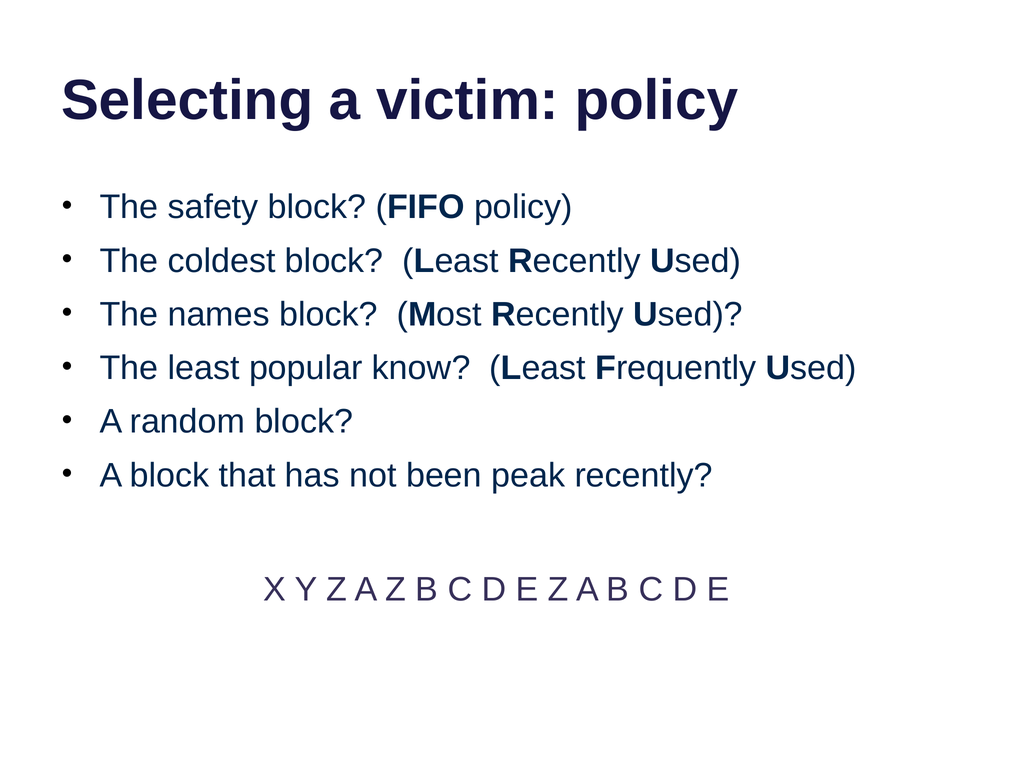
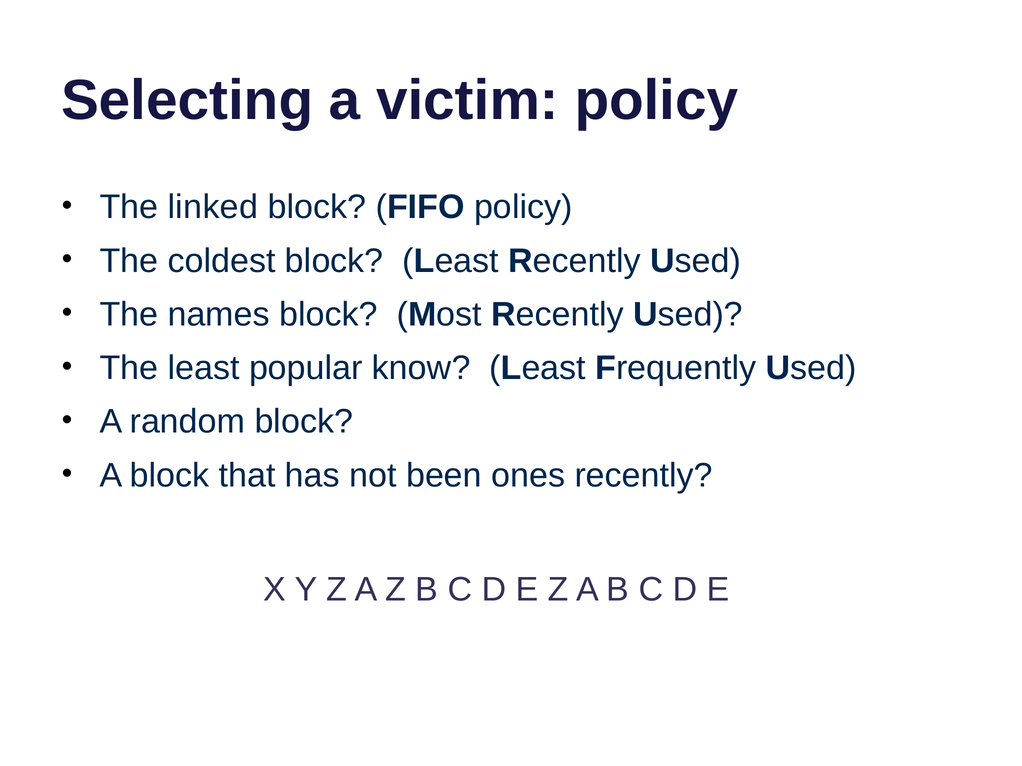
safety: safety -> linked
peak: peak -> ones
